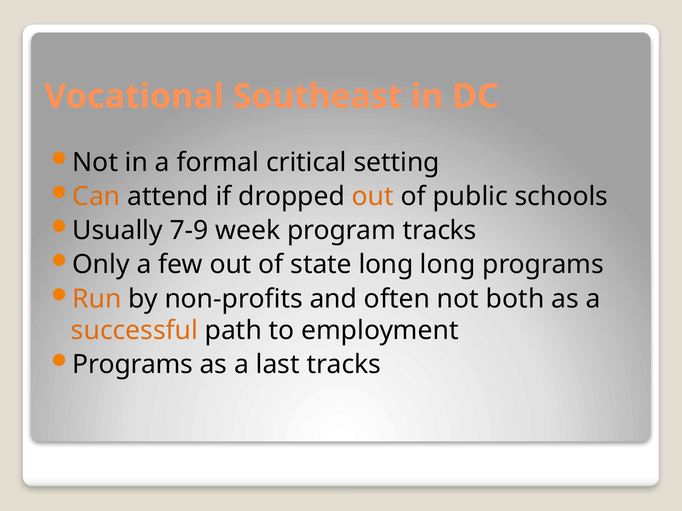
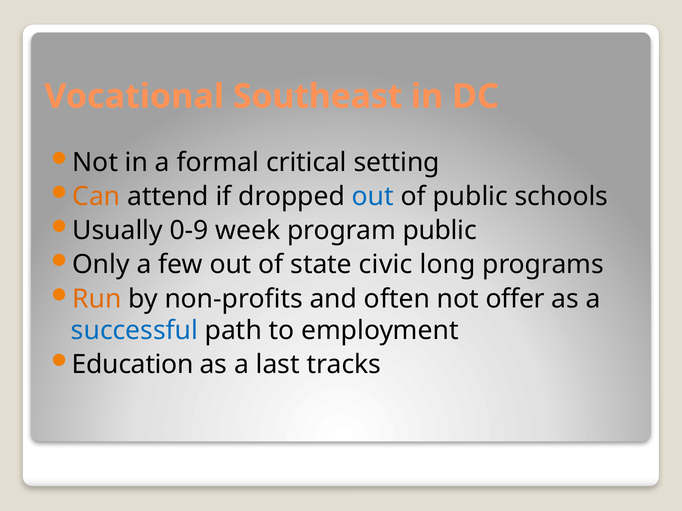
out at (373, 197) colour: orange -> blue
7-9: 7-9 -> 0-9
program tracks: tracks -> public
state long: long -> civic
both: both -> offer
successful colour: orange -> blue
Programs at (133, 365): Programs -> Education
